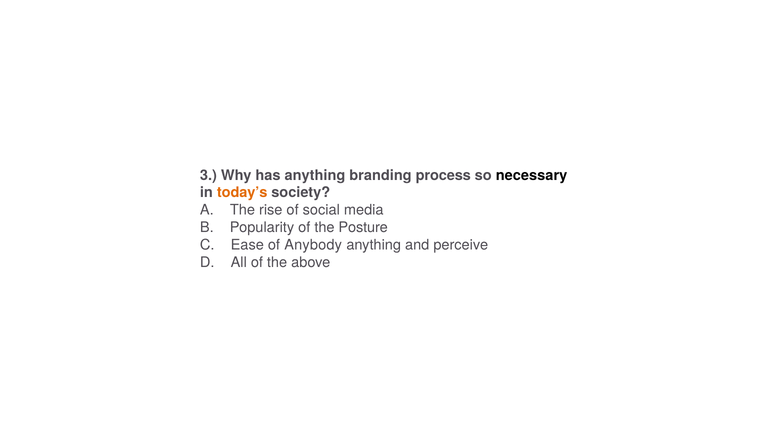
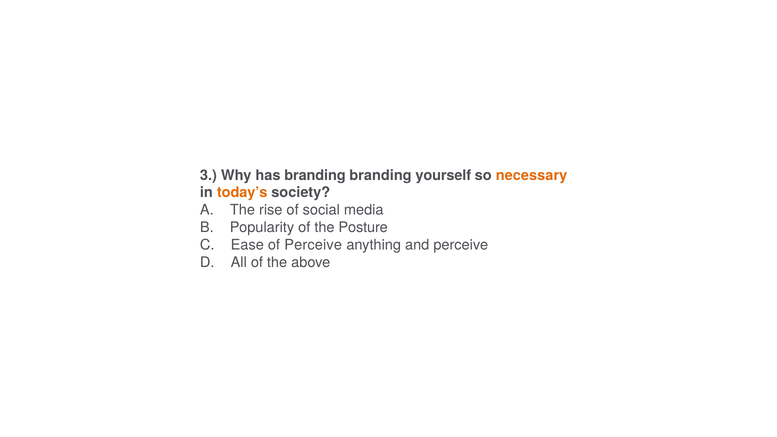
has anything: anything -> branding
process: process -> yourself
necessary colour: black -> orange
of Anybody: Anybody -> Perceive
